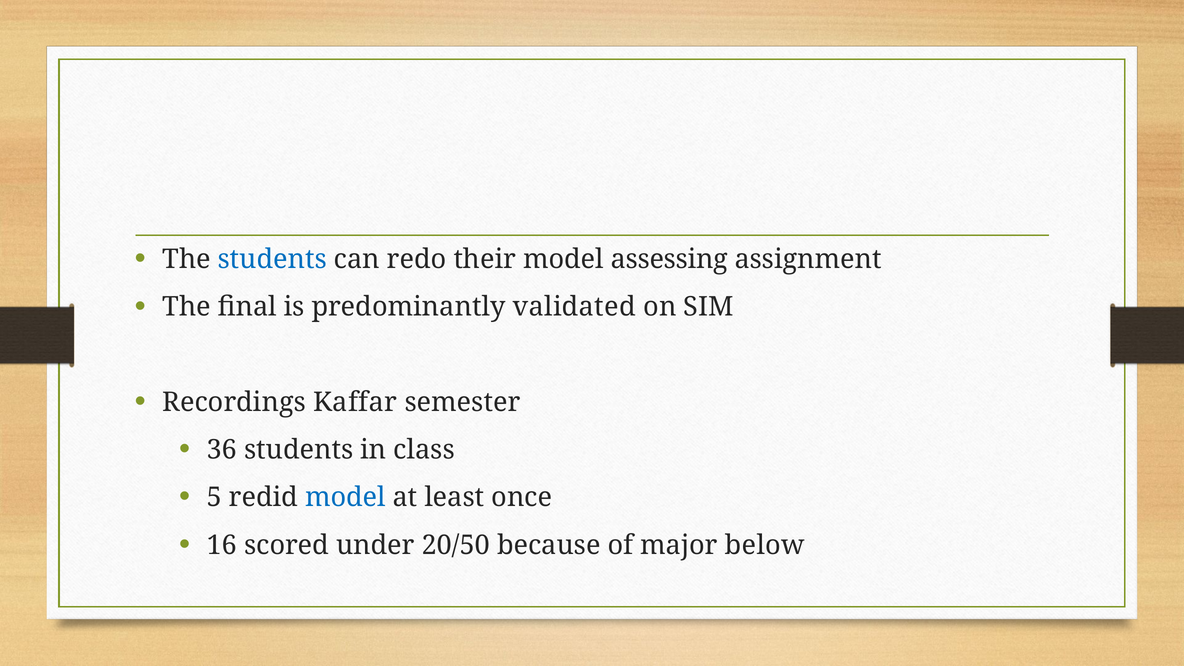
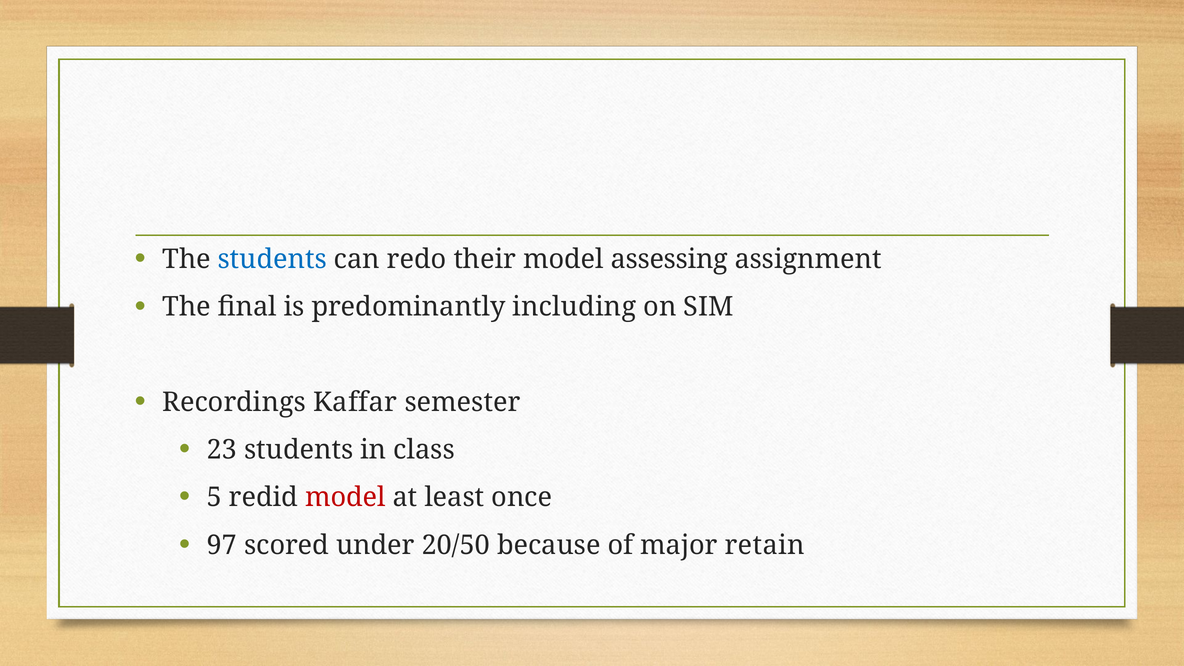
validated: validated -> including
36: 36 -> 23
model at (345, 497) colour: blue -> red
16: 16 -> 97
below: below -> retain
